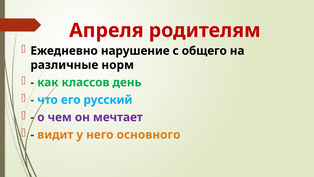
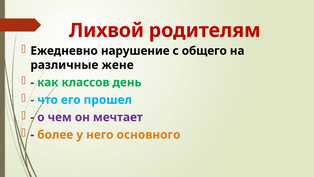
Апреля: Апреля -> Лихвой
норм: норм -> жене
русский: русский -> прошел
видит: видит -> более
